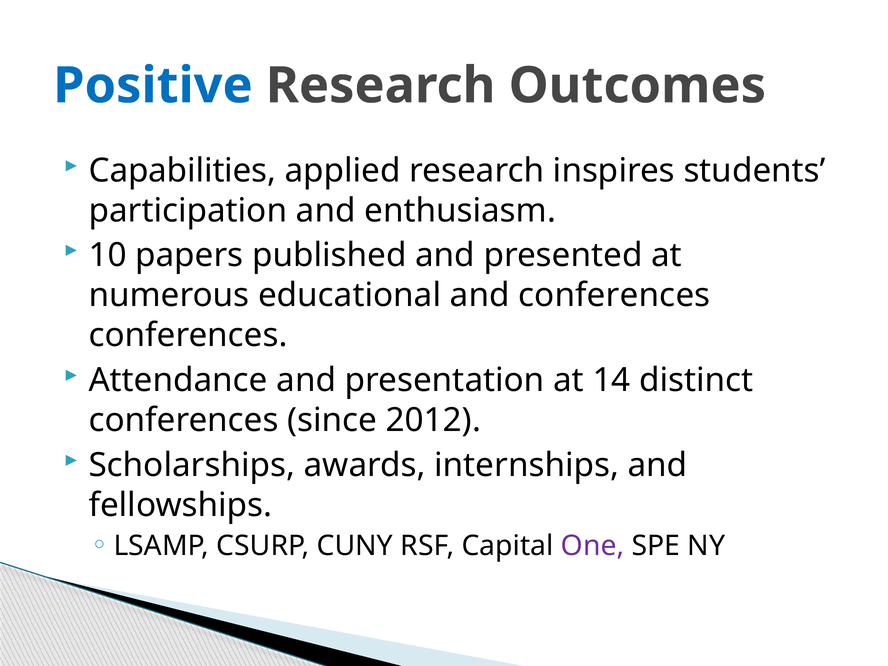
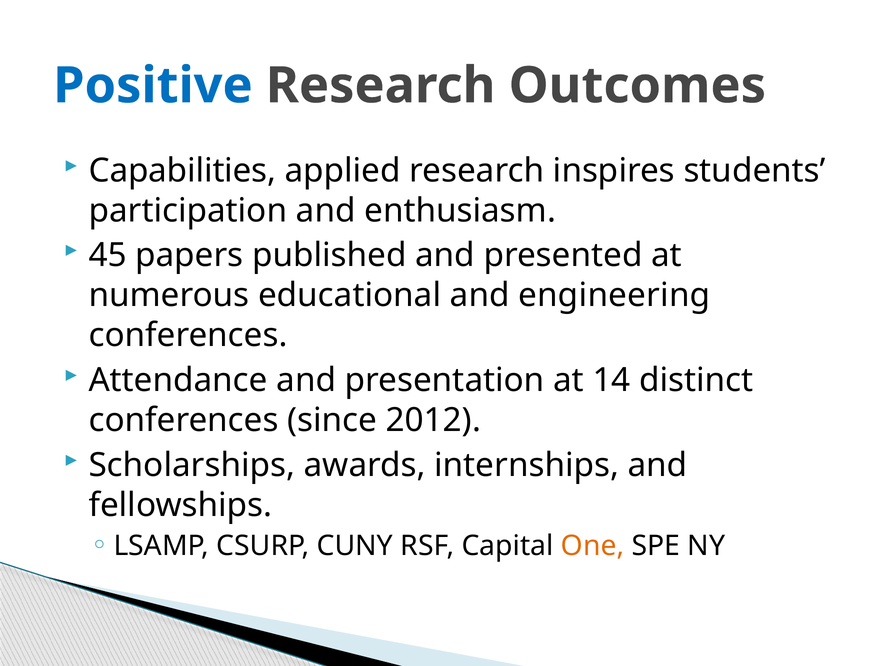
10: 10 -> 45
and conferences: conferences -> engineering
One colour: purple -> orange
